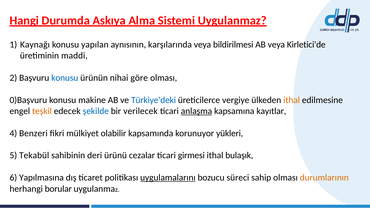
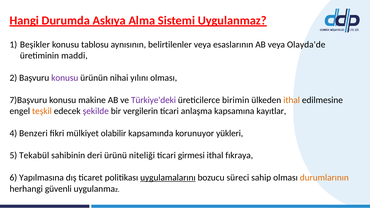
Kaynağı: Kaynağı -> Beşikler
yapılan: yapılan -> tablosu
karşılarında: karşılarında -> belirtilenler
bildirilmesi: bildirilmesi -> esaslarının
Kirletici'de: Kirletici'de -> Olayda'de
konusu at (65, 78) colour: blue -> purple
göre: göre -> yılını
0)Başvuru: 0)Başvuru -> 7)Başvuru
Türkiye'deki colour: blue -> purple
vergiye: vergiye -> birimin
şekilde colour: blue -> purple
verilecek: verilecek -> vergilerin
anlaşma underline: present -> none
cezalar: cezalar -> niteliği
bulaşık: bulaşık -> fıkraya
borular: borular -> güvenli
